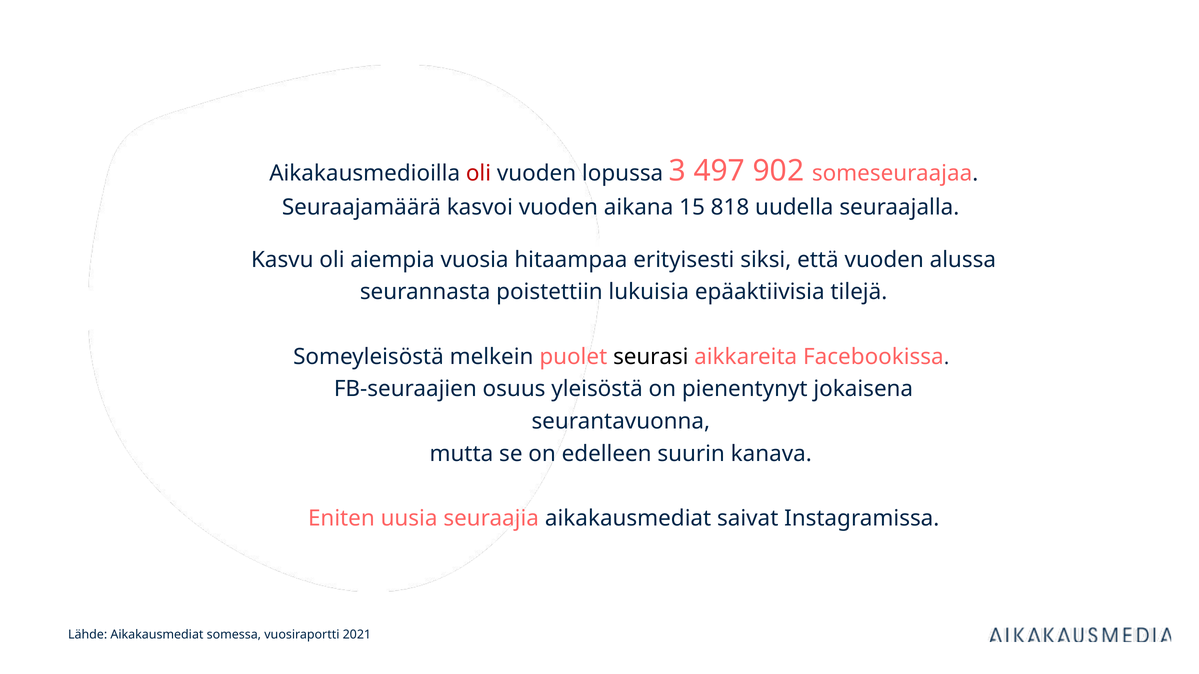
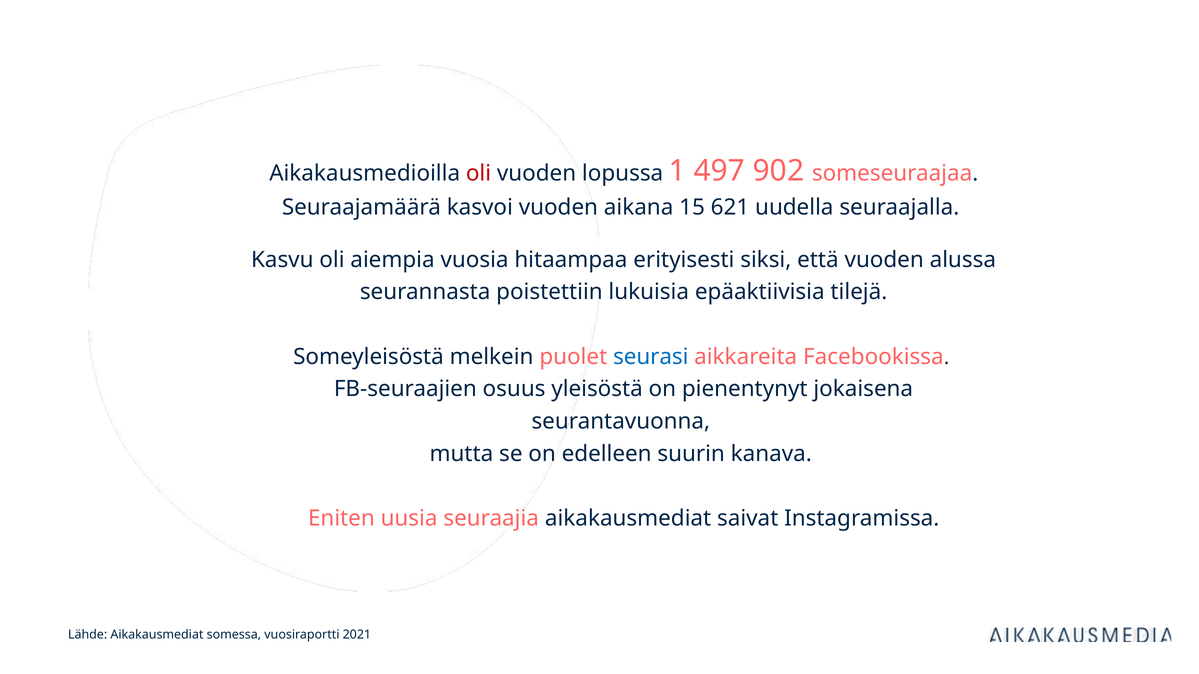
3: 3 -> 1
818: 818 -> 621
seurasi colour: black -> blue
